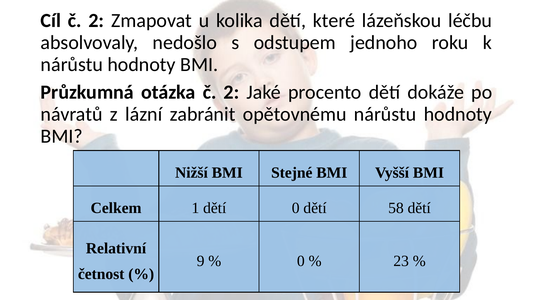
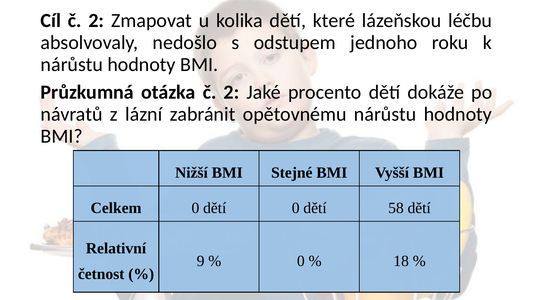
Celkem 1: 1 -> 0
23: 23 -> 18
